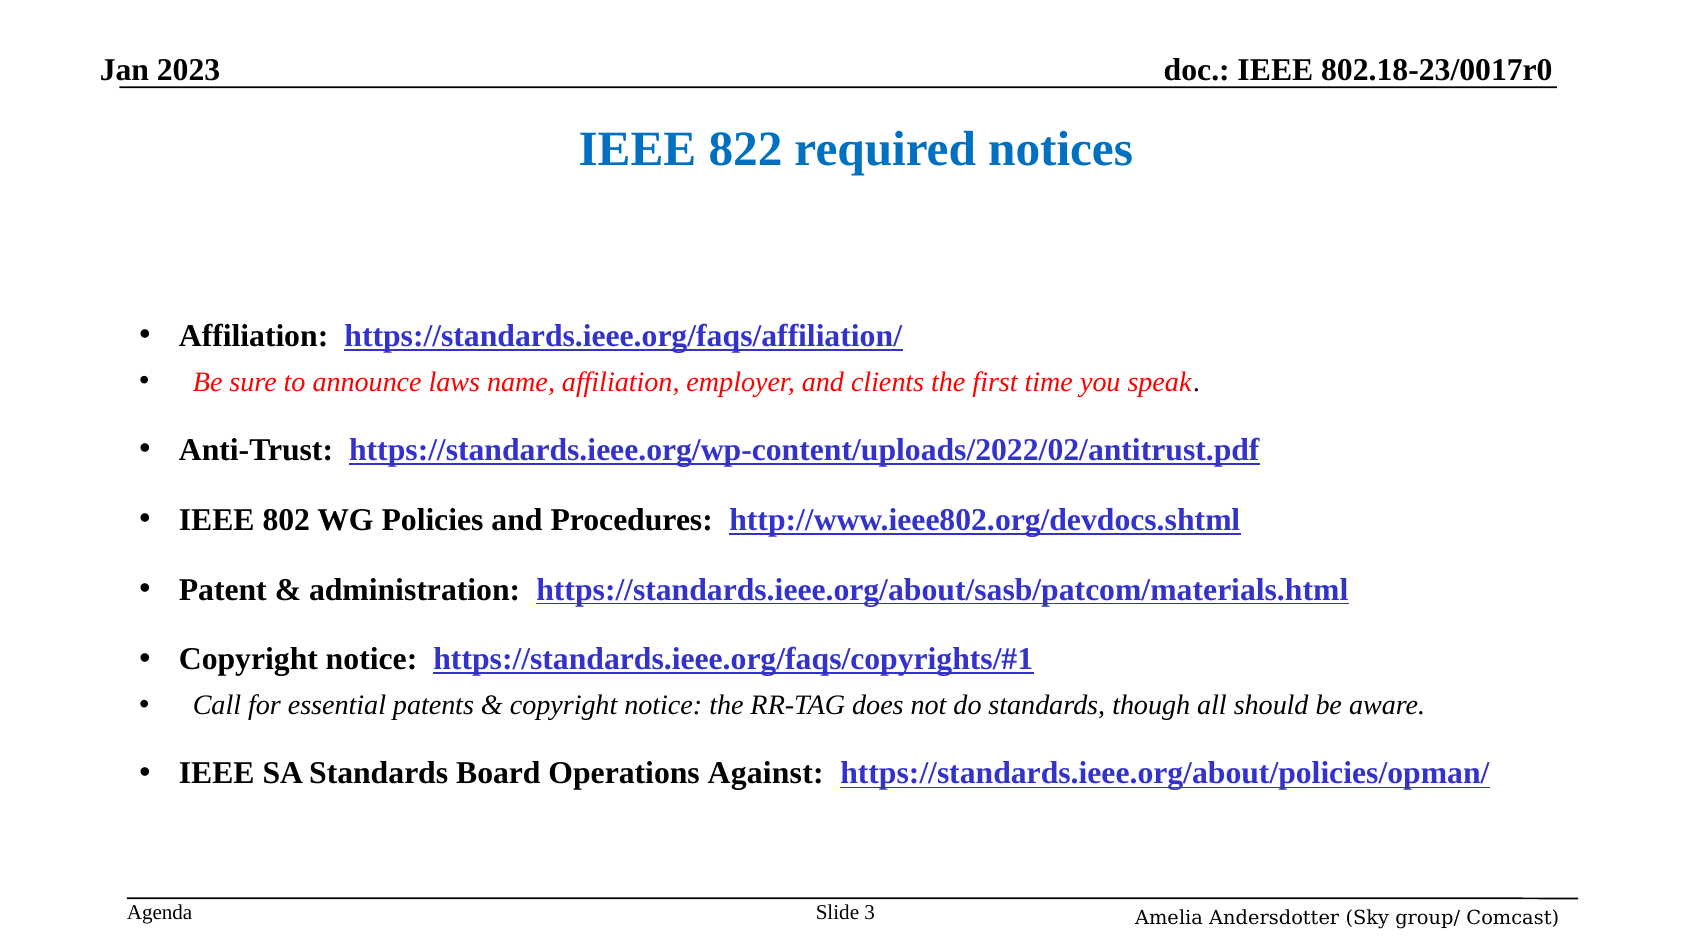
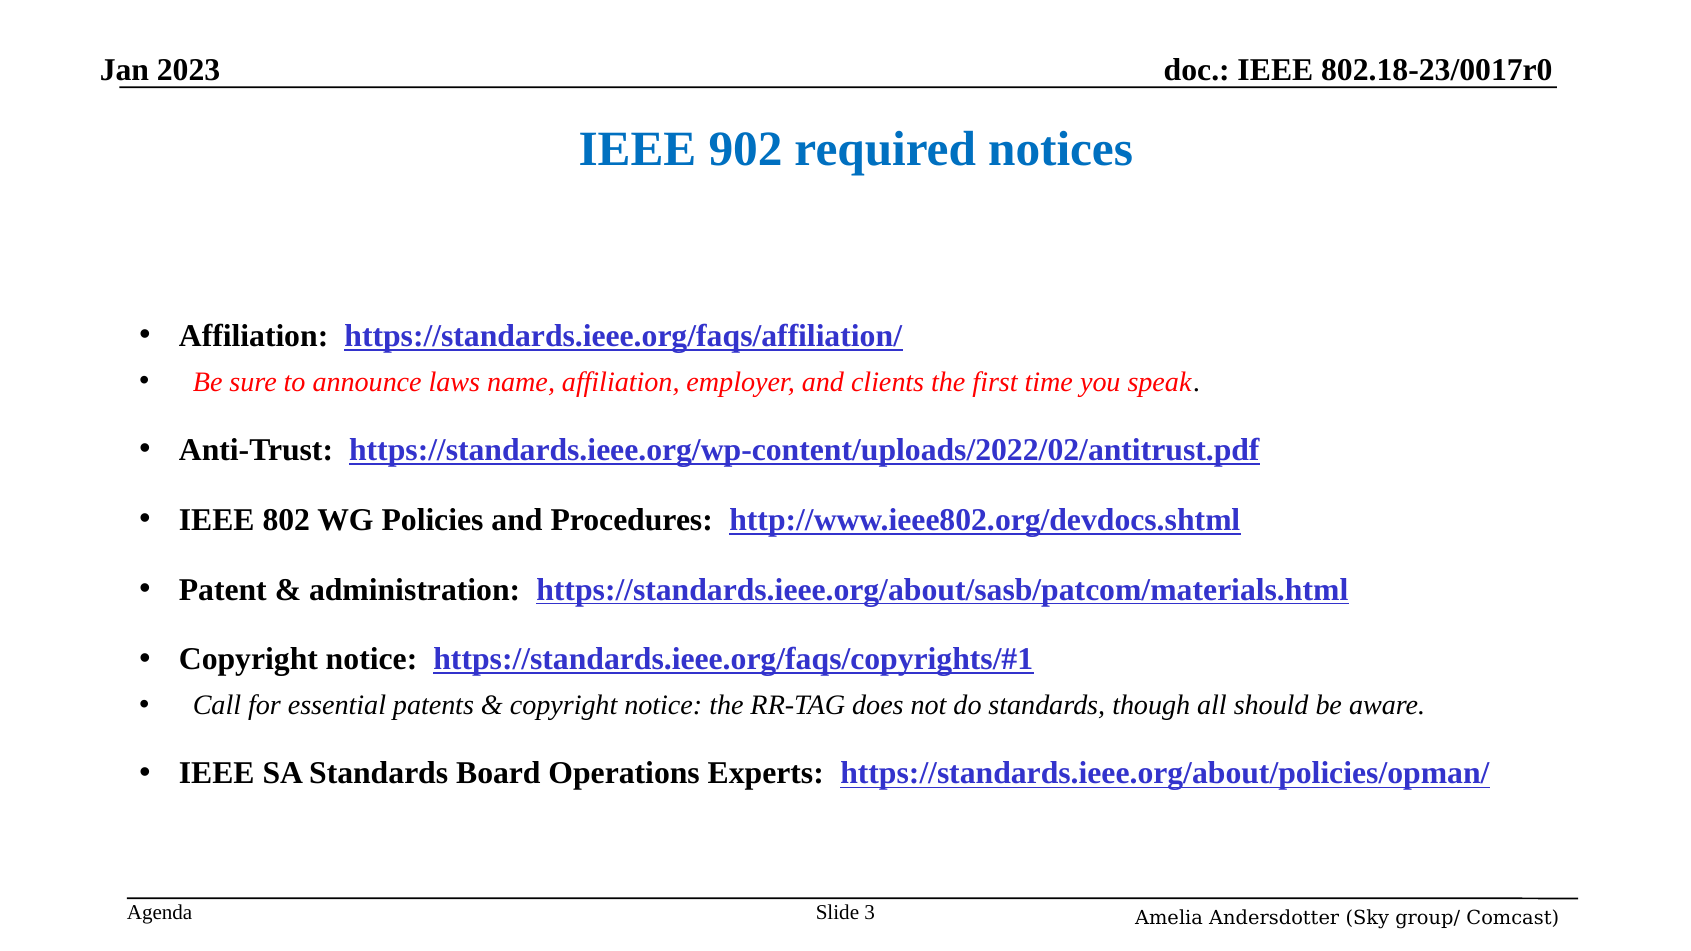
822: 822 -> 902
Against: Against -> Experts
